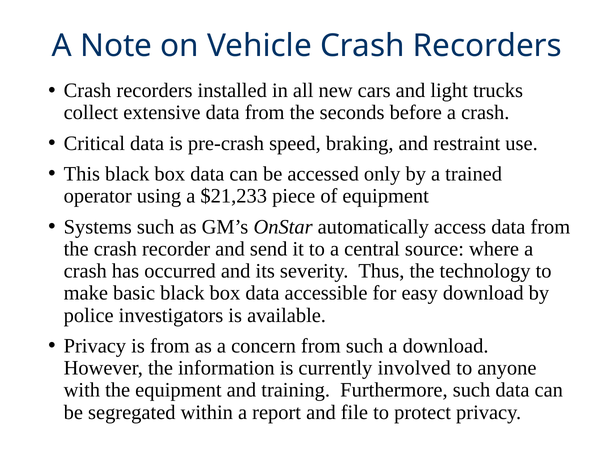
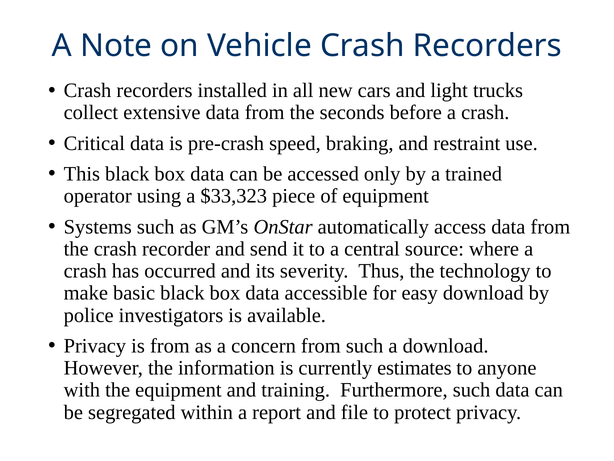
$21,233: $21,233 -> $33,323
involved: involved -> estimates
